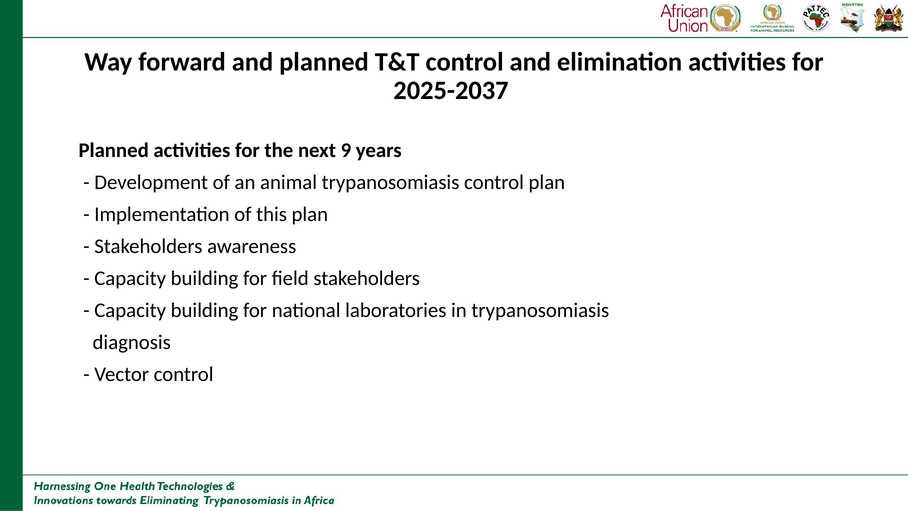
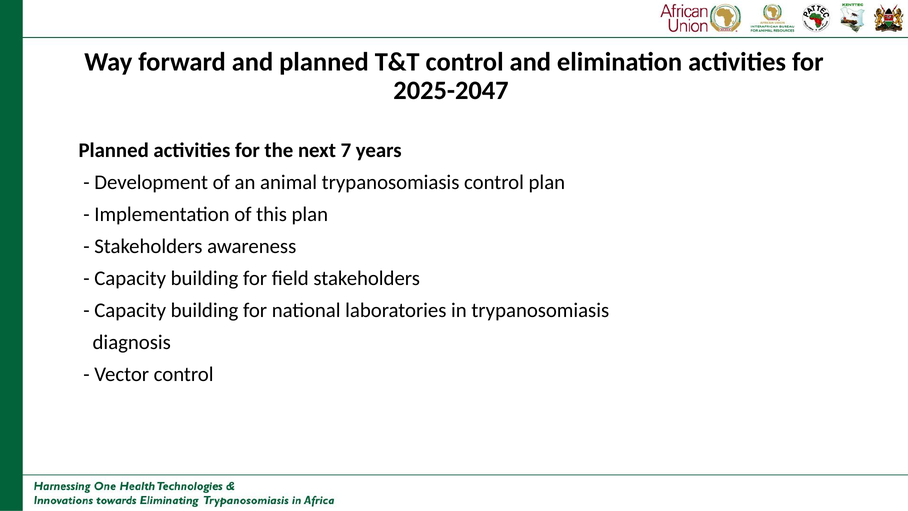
2025-2037: 2025-2037 -> 2025-2047
9: 9 -> 7
